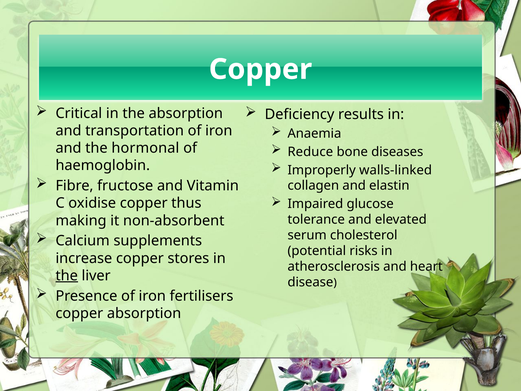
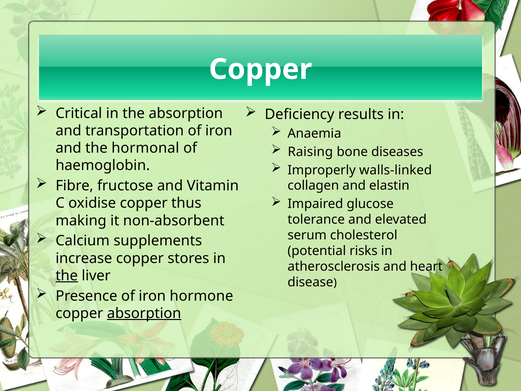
Reduce: Reduce -> Raising
fertilisers: fertilisers -> hormone
absorption at (144, 313) underline: none -> present
